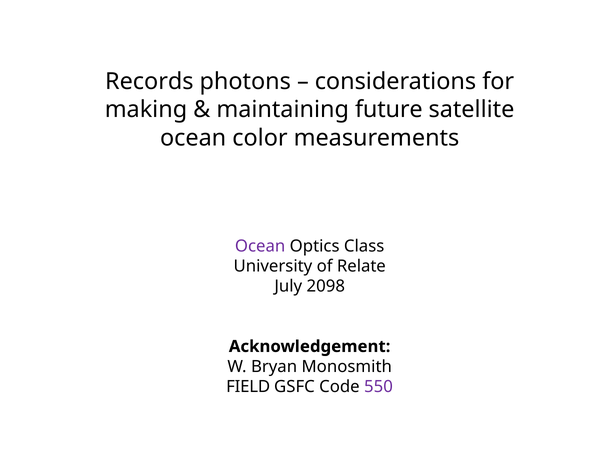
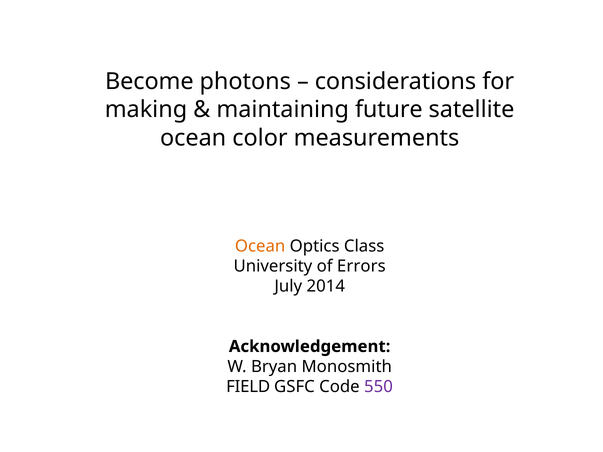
Records: Records -> Become
Ocean at (260, 246) colour: purple -> orange
Relate: Relate -> Errors
2098: 2098 -> 2014
